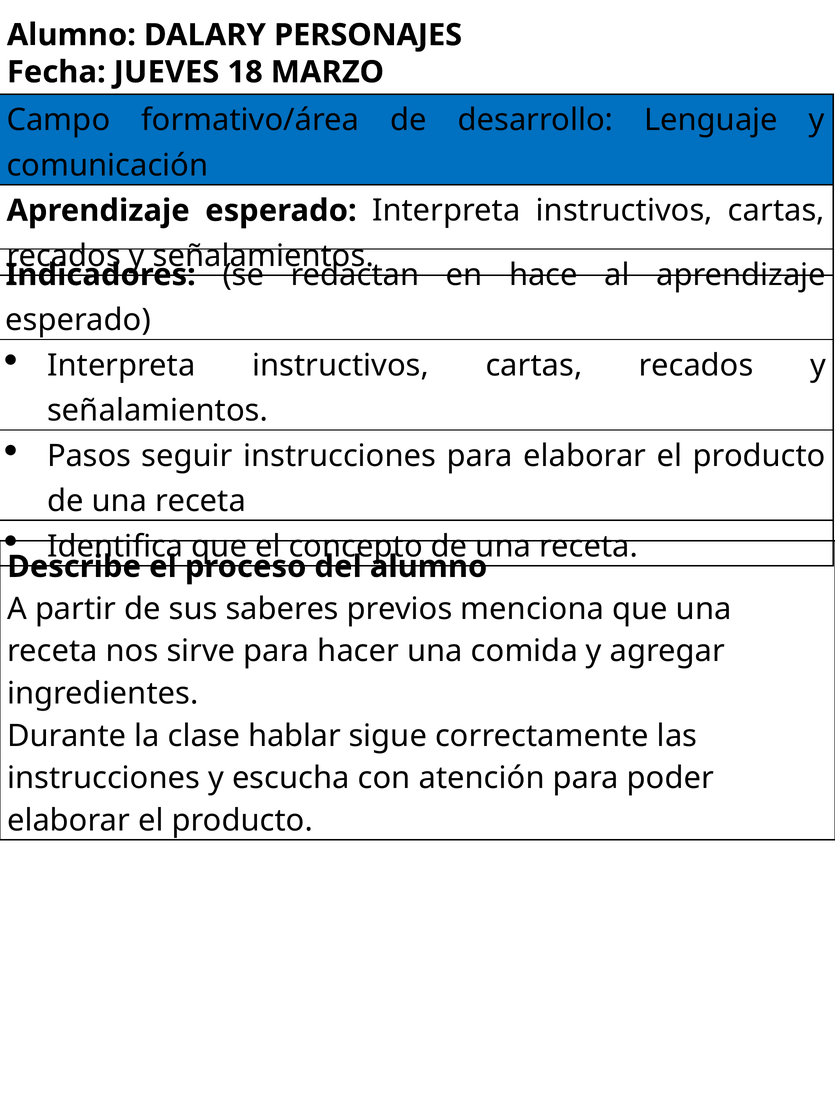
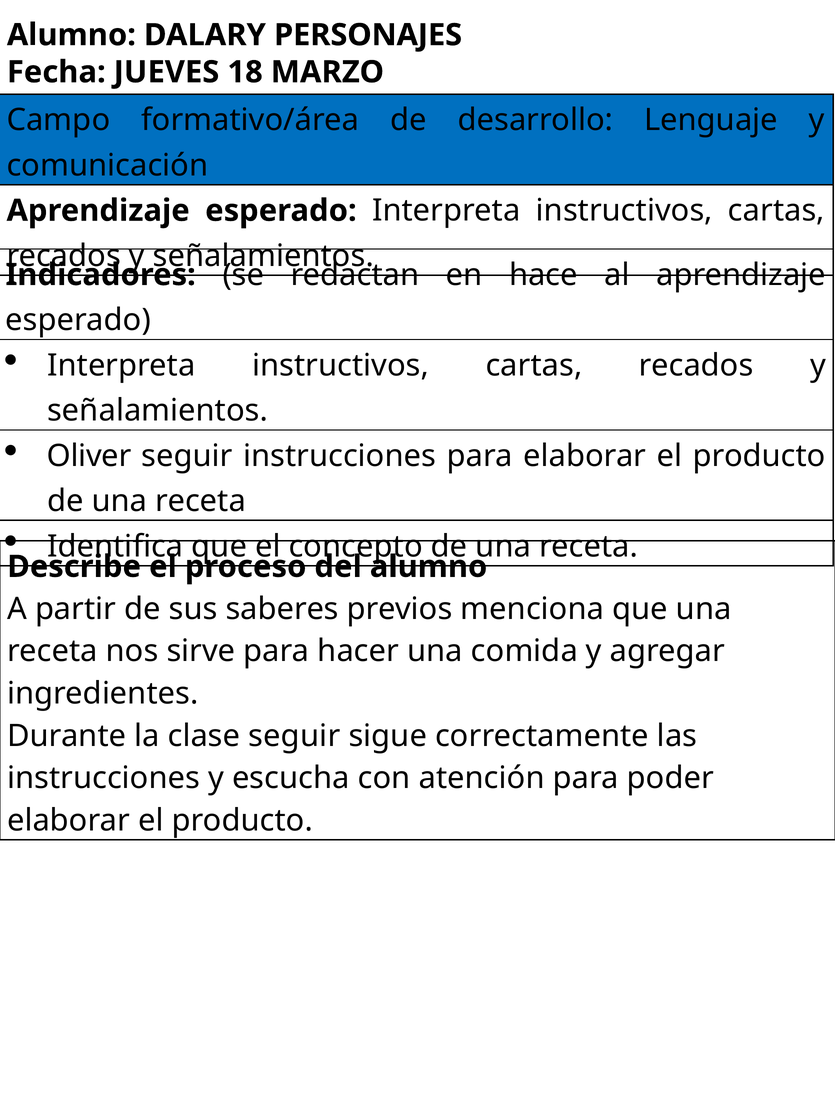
Pasos: Pasos -> Oliver
clase hablar: hablar -> seguir
